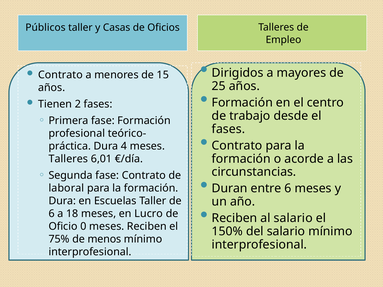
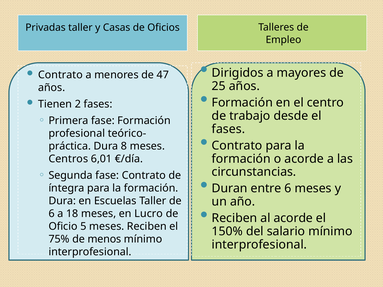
Públicos: Públicos -> Privadas
15: 15 -> 47
4: 4 -> 8
Talleres at (68, 159): Talleres -> Centros
laboral: laboral -> íntegra
al salario: salario -> acorde
0: 0 -> 5
